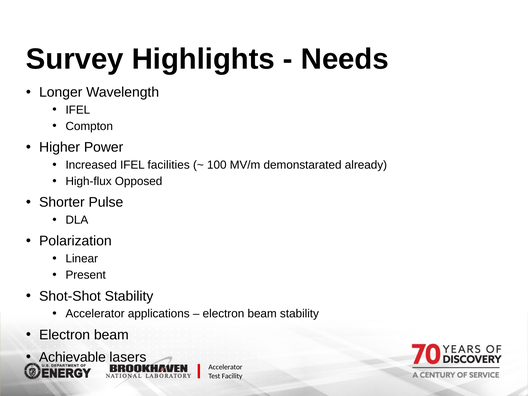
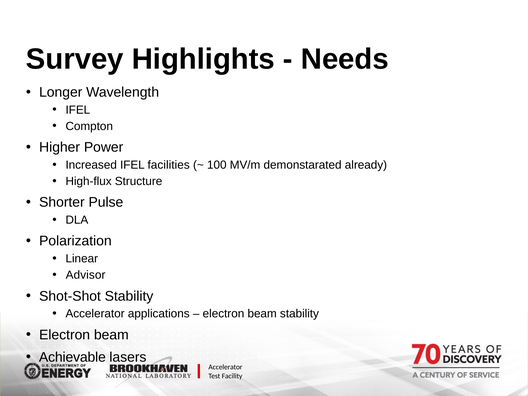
Opposed: Opposed -> Structure
Present: Present -> Advisor
